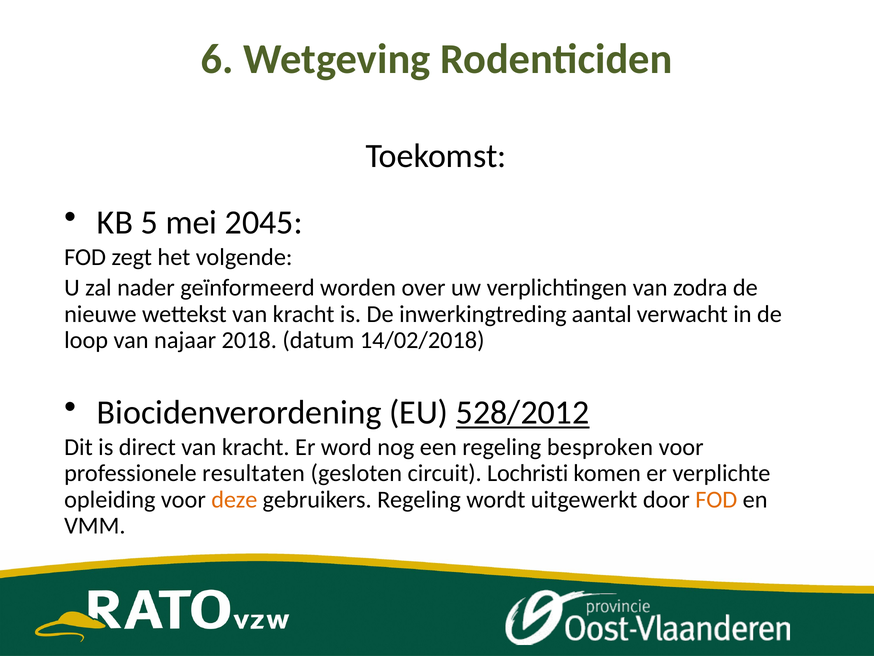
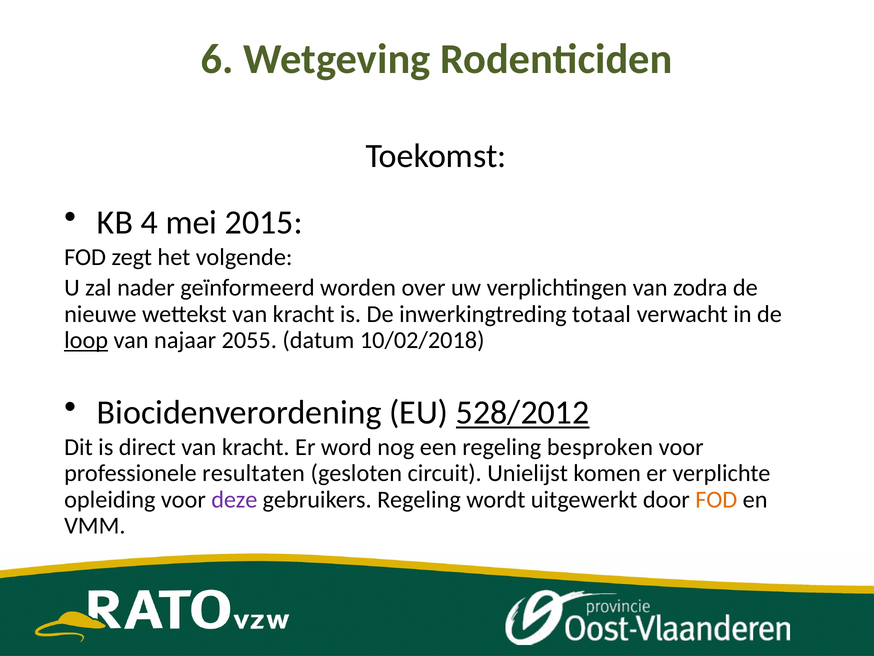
5: 5 -> 4
2045: 2045 -> 2015
aantal: aantal -> totaal
loop underline: none -> present
2018: 2018 -> 2055
14/02/2018: 14/02/2018 -> 10/02/2018
Lochristi: Lochristi -> Unielijst
deze colour: orange -> purple
